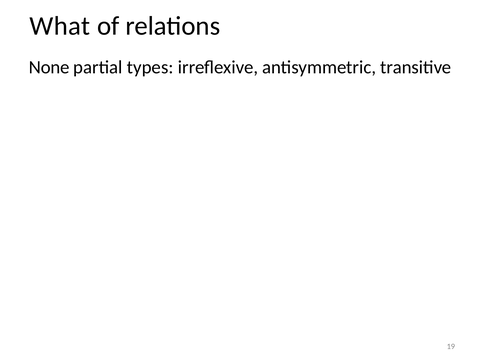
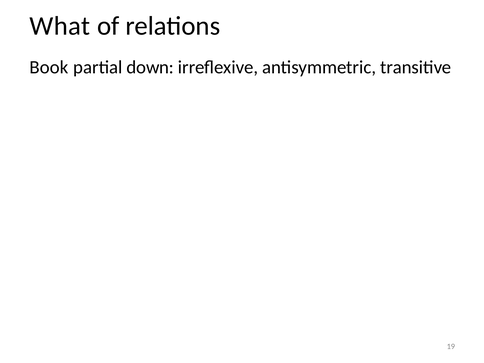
None: None -> Book
types: types -> down
